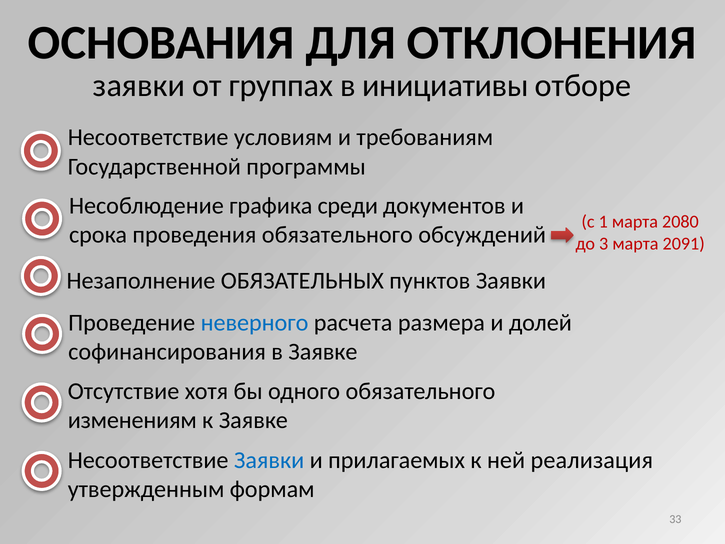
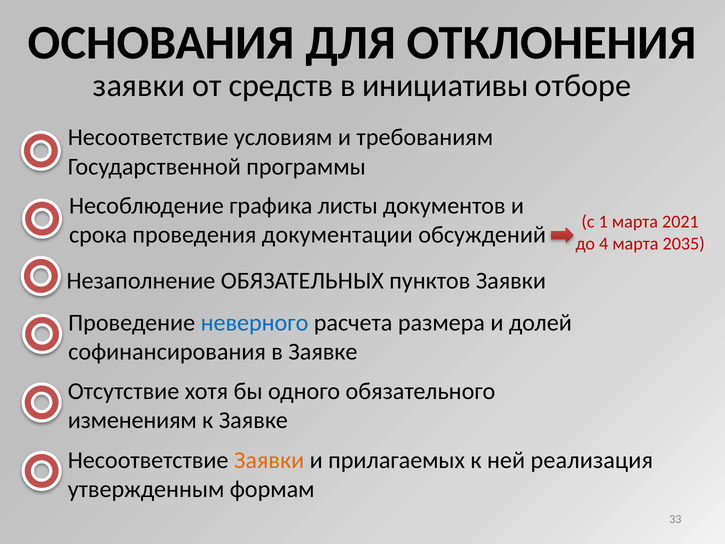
группах: группах -> средств
среди: среди -> листы
2080: 2080 -> 2021
проведения обязательного: обязательного -> документации
3: 3 -> 4
2091: 2091 -> 2035
Заявки at (269, 460) colour: blue -> orange
